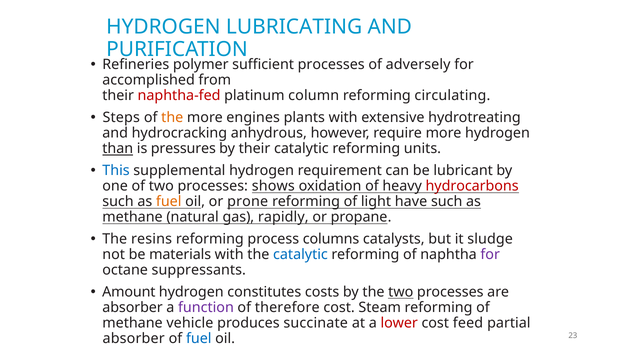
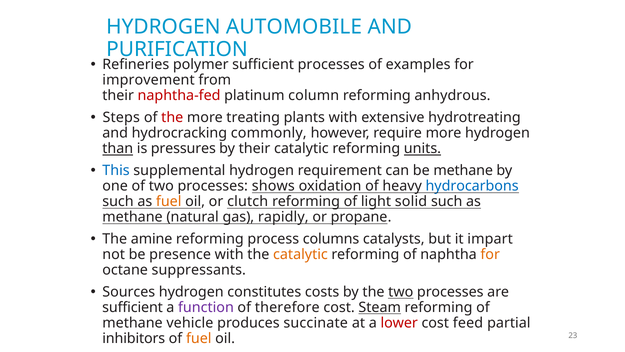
LUBRICATING: LUBRICATING -> AUTOMOBILE
adversely: adversely -> examples
accomplished: accomplished -> improvement
circulating: circulating -> anhydrous
the at (172, 118) colour: orange -> red
engines: engines -> treating
anhydrous: anhydrous -> commonly
units underline: none -> present
be lubricant: lubricant -> methane
hydrocarbons colour: red -> blue
prone: prone -> clutch
have: have -> solid
resins: resins -> amine
sludge: sludge -> impart
materials: materials -> presence
catalytic at (300, 254) colour: blue -> orange
for at (490, 254) colour: purple -> orange
Amount: Amount -> Sources
absorber at (133, 307): absorber -> sufficient
Steam underline: none -> present
absorber at (134, 338): absorber -> inhibitors
fuel at (199, 338) colour: blue -> orange
